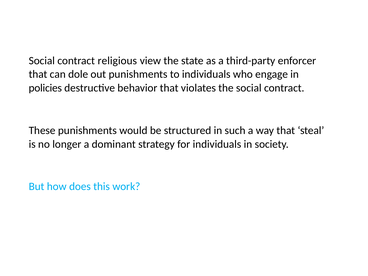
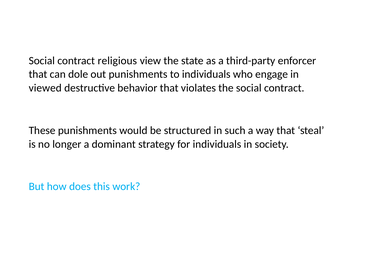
policies: policies -> viewed
